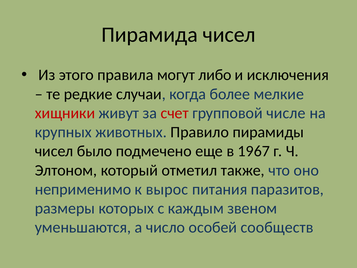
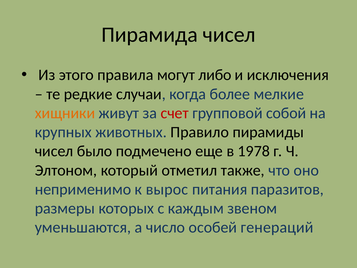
хищники colour: red -> orange
числе: числе -> собой
1967: 1967 -> 1978
сообществ: сообществ -> генераций
